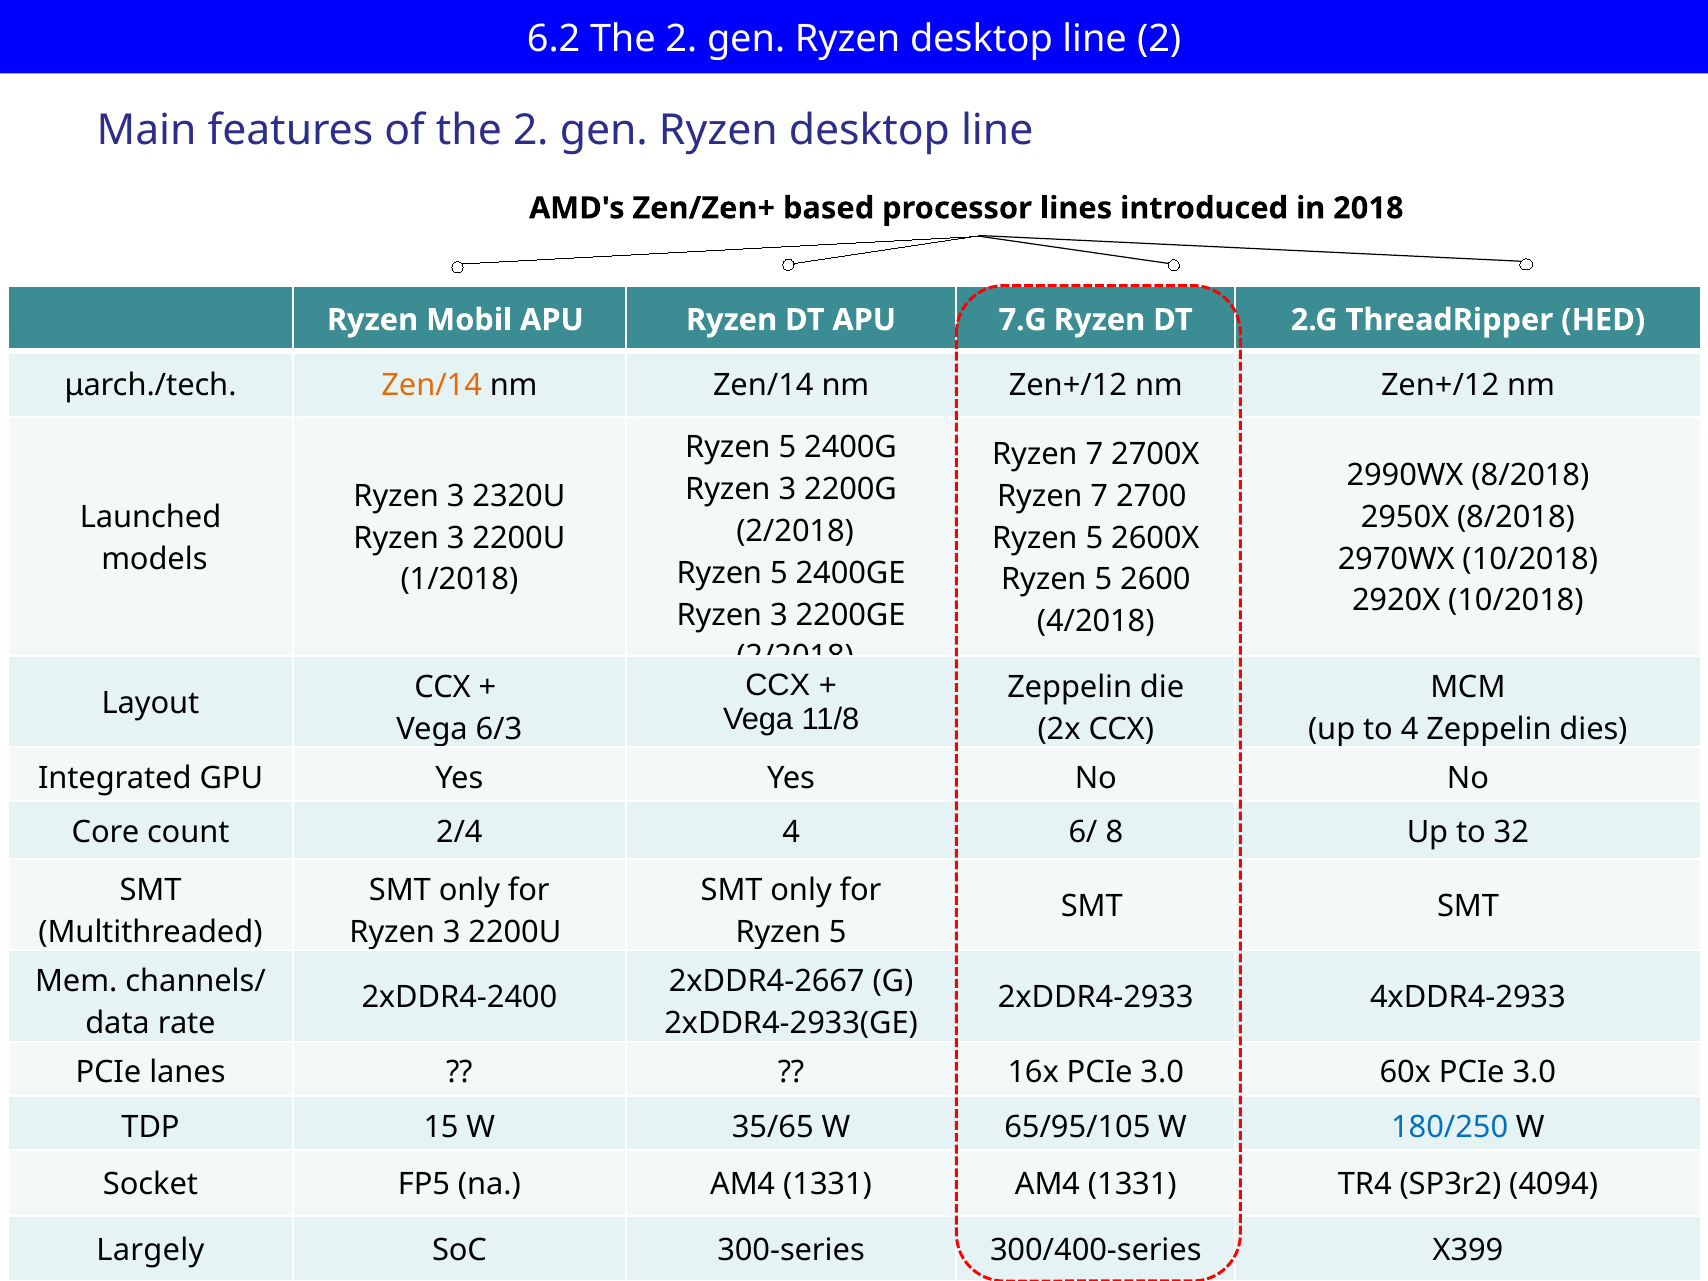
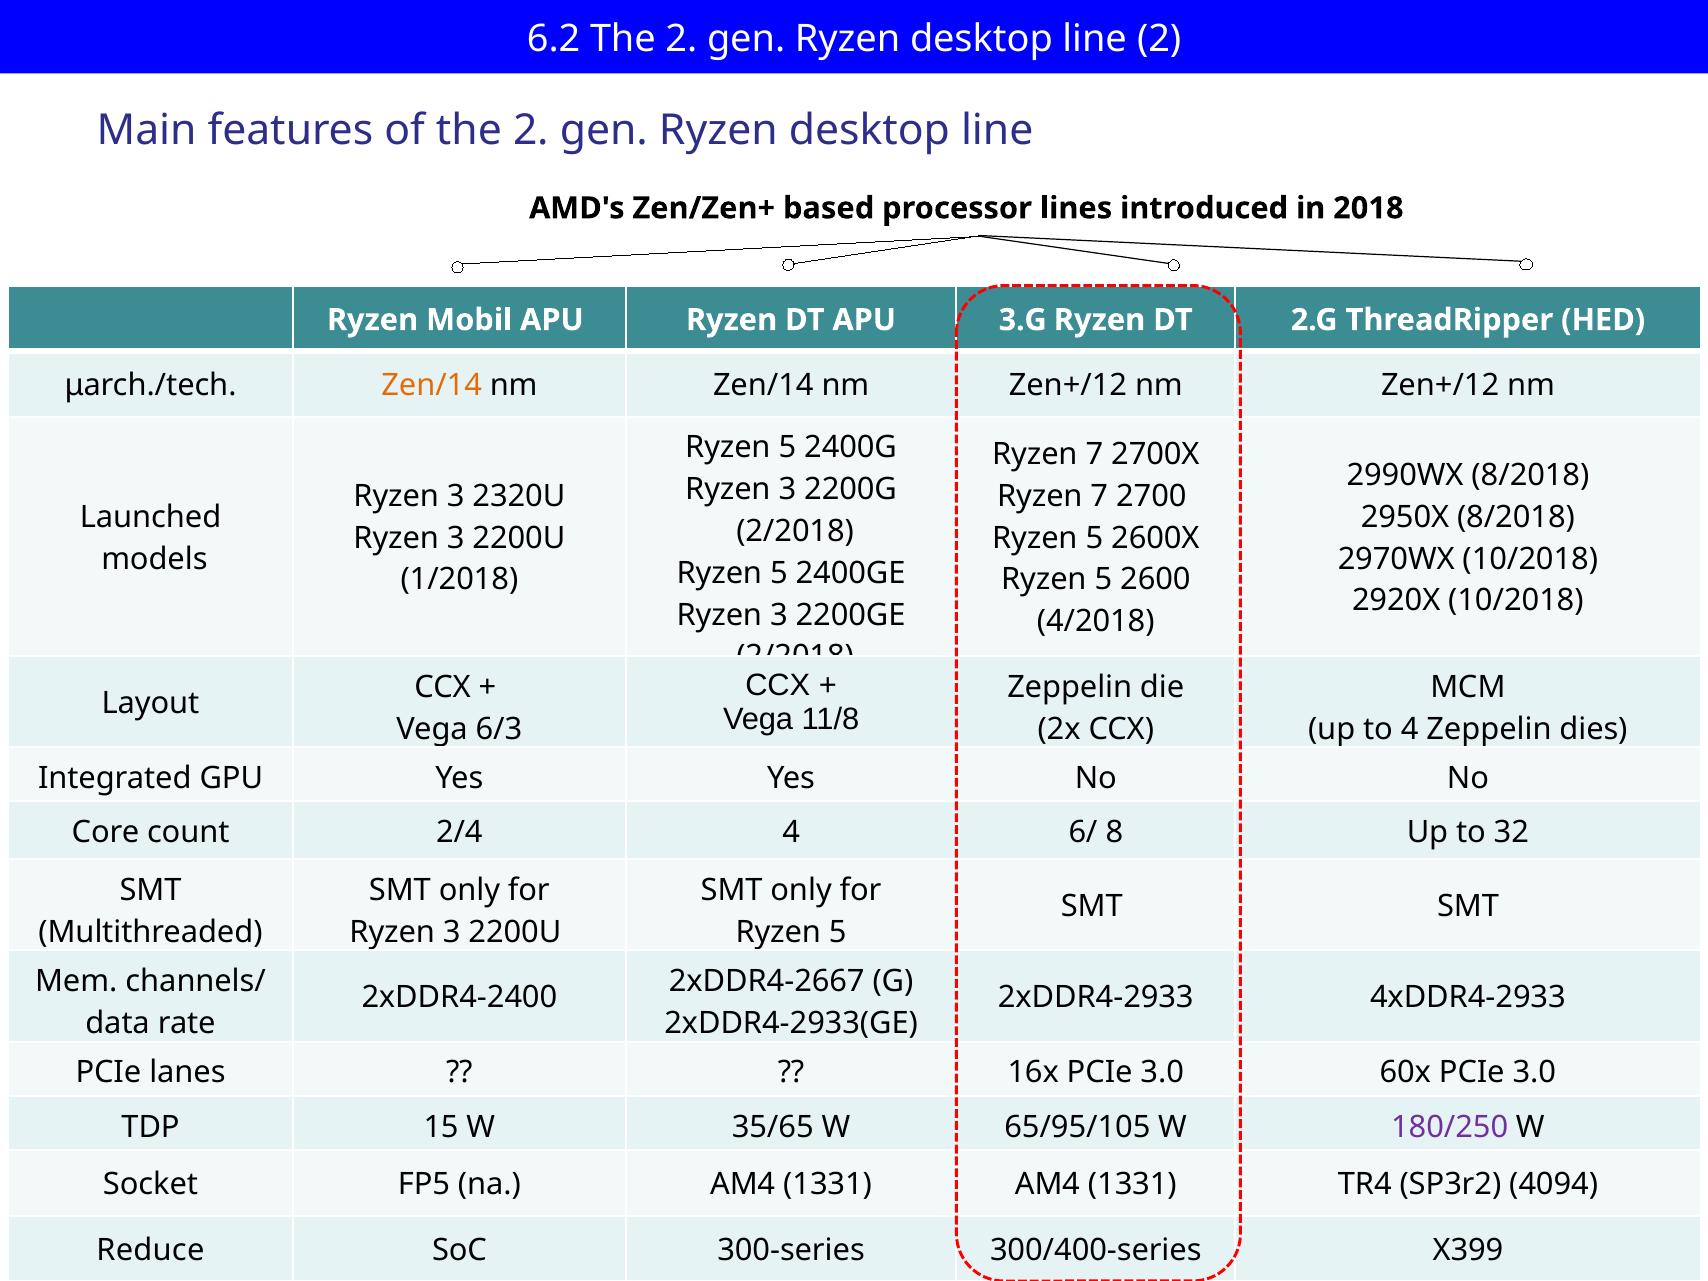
7.G: 7.G -> 3.G
180/250 colour: blue -> purple
Largely: Largely -> Reduce
